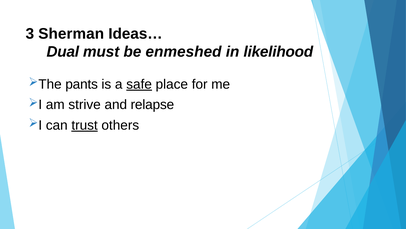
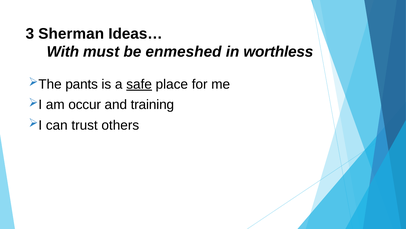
Dual: Dual -> With
likelihood: likelihood -> worthless
strive: strive -> occur
relapse: relapse -> training
trust underline: present -> none
